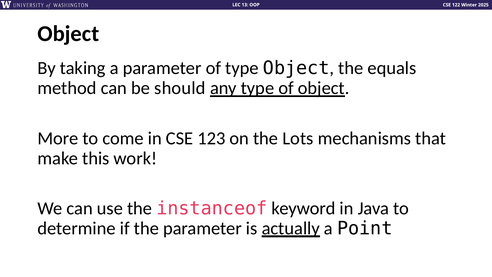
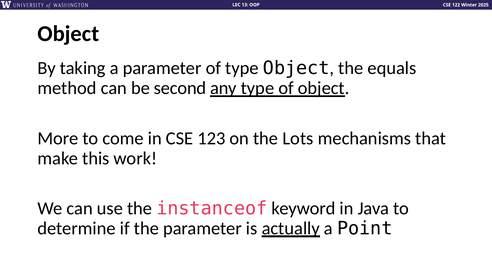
should: should -> second
